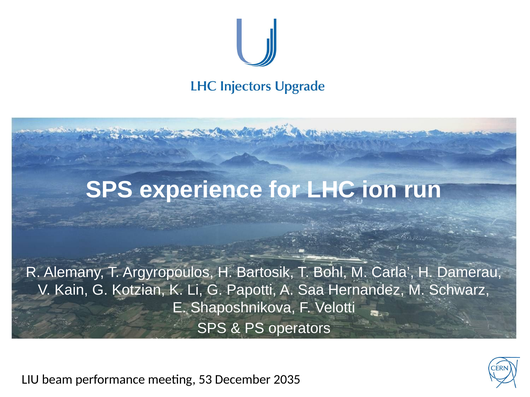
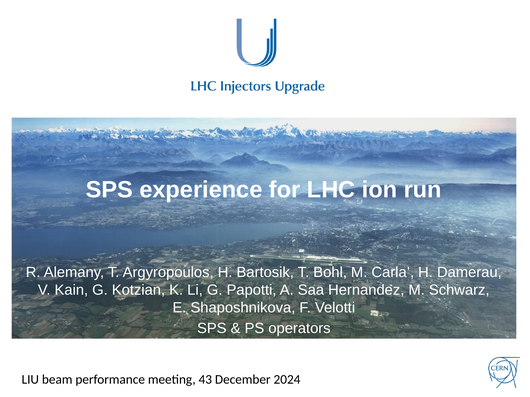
53: 53 -> 43
2035: 2035 -> 2024
